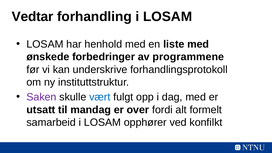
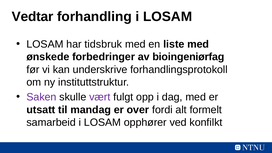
henhold: henhold -> tidsbruk
programmene: programmene -> bioingeniørfag
vært colour: blue -> purple
